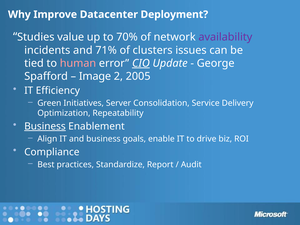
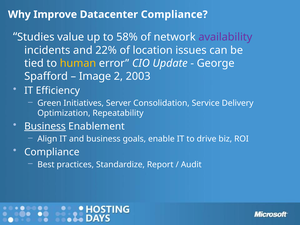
Datacenter Deployment: Deployment -> Compliance
70%: 70% -> 58%
71%: 71% -> 22%
clusters: clusters -> location
human colour: pink -> yellow
CIO underline: present -> none
2005: 2005 -> 2003
